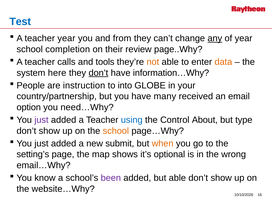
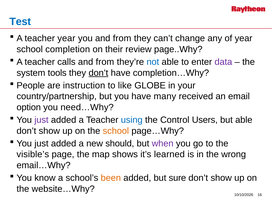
any underline: present -> none
calls and tools: tools -> from
not colour: orange -> blue
data colour: orange -> purple
here: here -> tools
information…Why: information…Why -> completion…Why
into: into -> like
About: About -> Users
but type: type -> able
submit: submit -> should
when colour: orange -> purple
setting’s: setting’s -> visible’s
optional: optional -> learned
been colour: purple -> orange
but able: able -> sure
